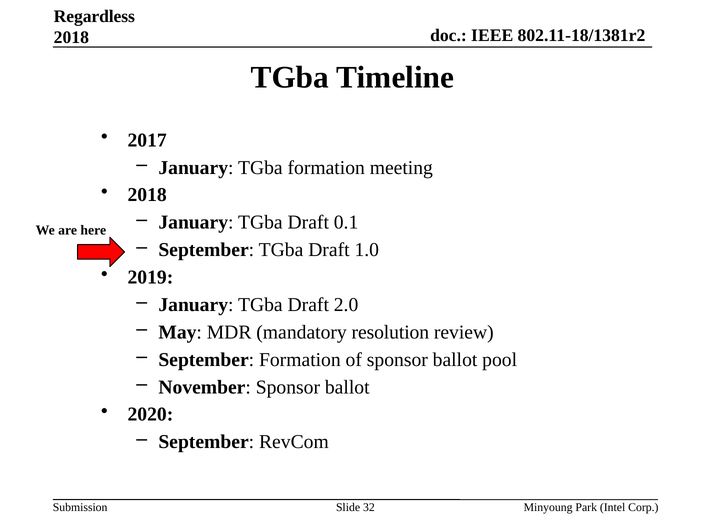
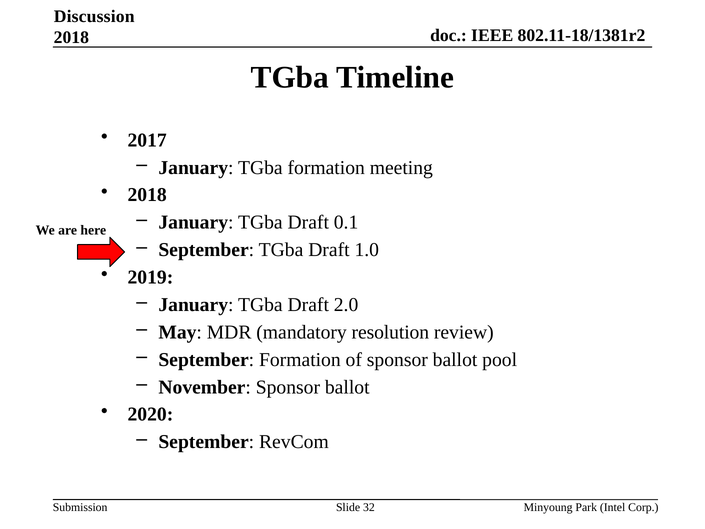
Regardless: Regardless -> Discussion
